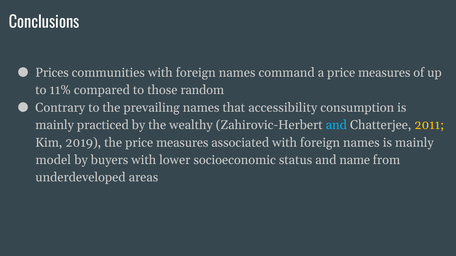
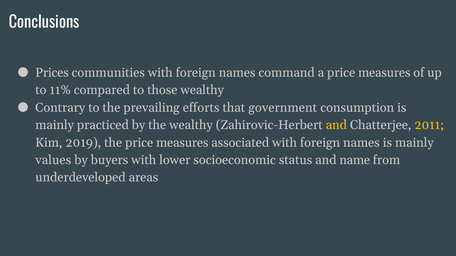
those random: random -> wealthy
prevailing names: names -> efforts
accessibility: accessibility -> government
and at (336, 125) colour: light blue -> yellow
model: model -> values
